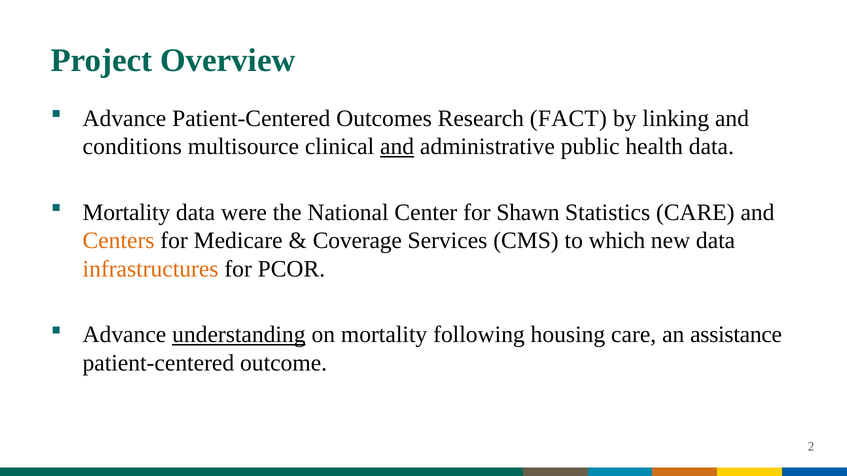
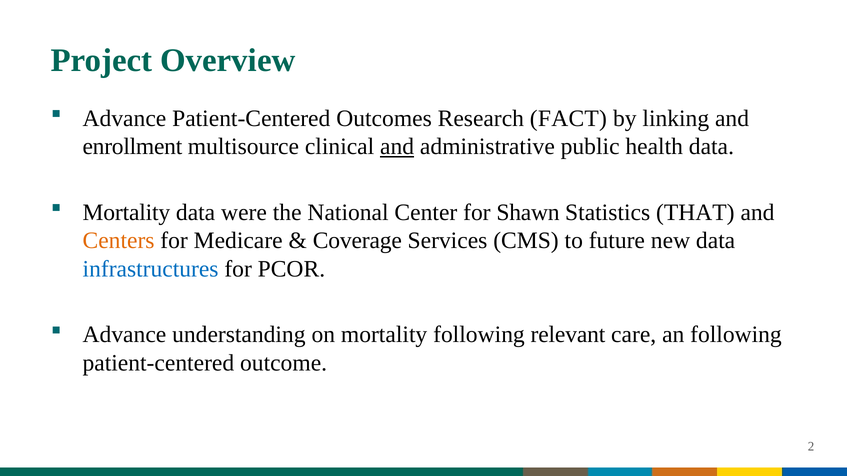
conditions: conditions -> enrollment
Statistics CARE: CARE -> THAT
which: which -> future
infrastructures colour: orange -> blue
understanding underline: present -> none
housing: housing -> relevant
an assistance: assistance -> following
